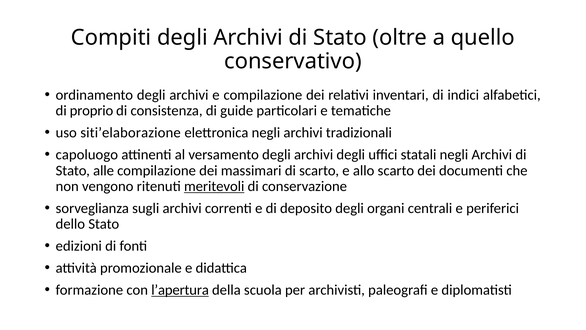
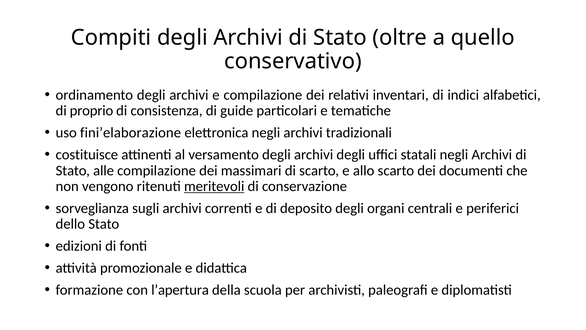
siti’elaborazione: siti’elaborazione -> fini’elaborazione
capoluogo: capoluogo -> costituisce
l’apertura underline: present -> none
